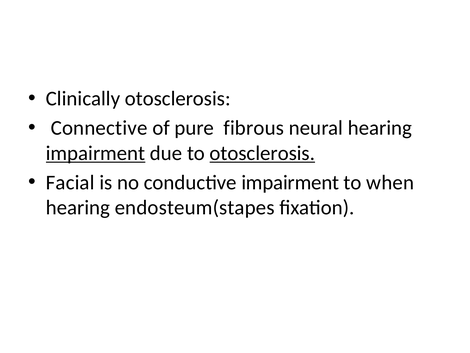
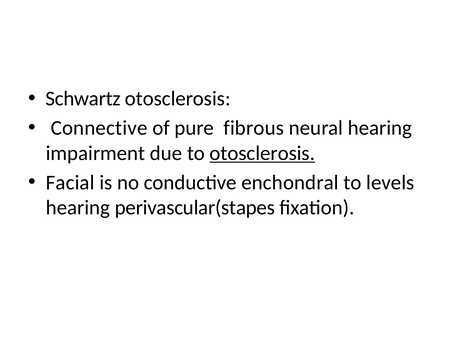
Clinically: Clinically -> Schwartz
impairment at (96, 153) underline: present -> none
conductive impairment: impairment -> enchondral
when: when -> levels
endosteum(stapes: endosteum(stapes -> perivascular(stapes
